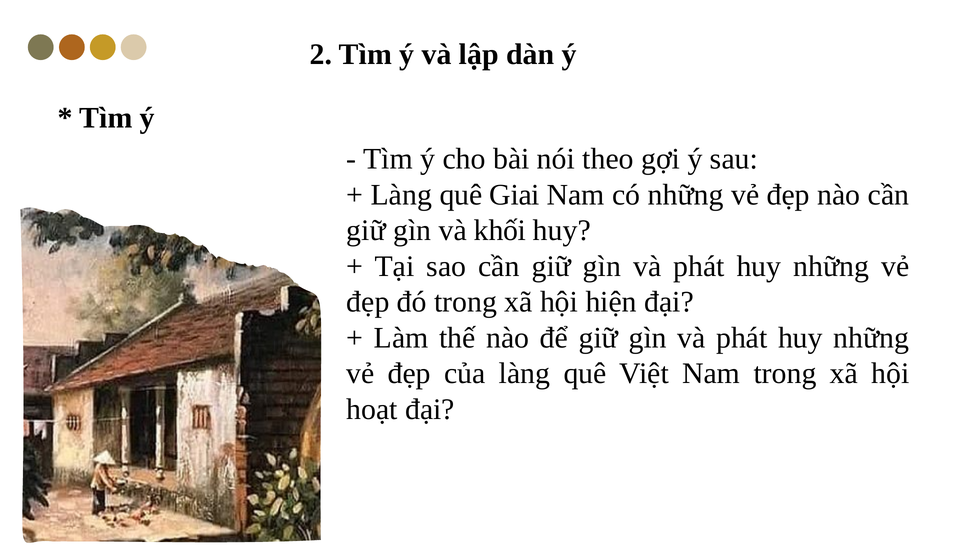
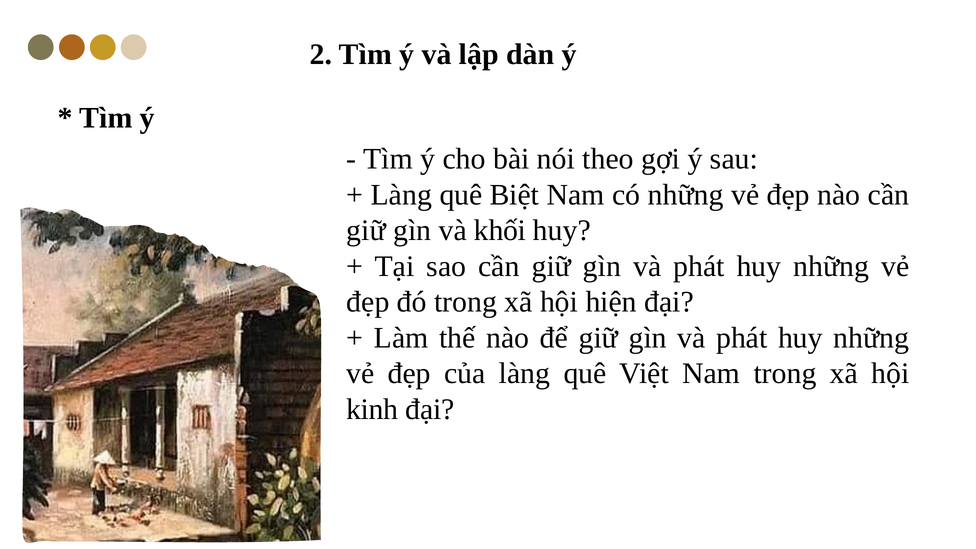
Giai: Giai -> Biệt
hoạt: hoạt -> kinh
